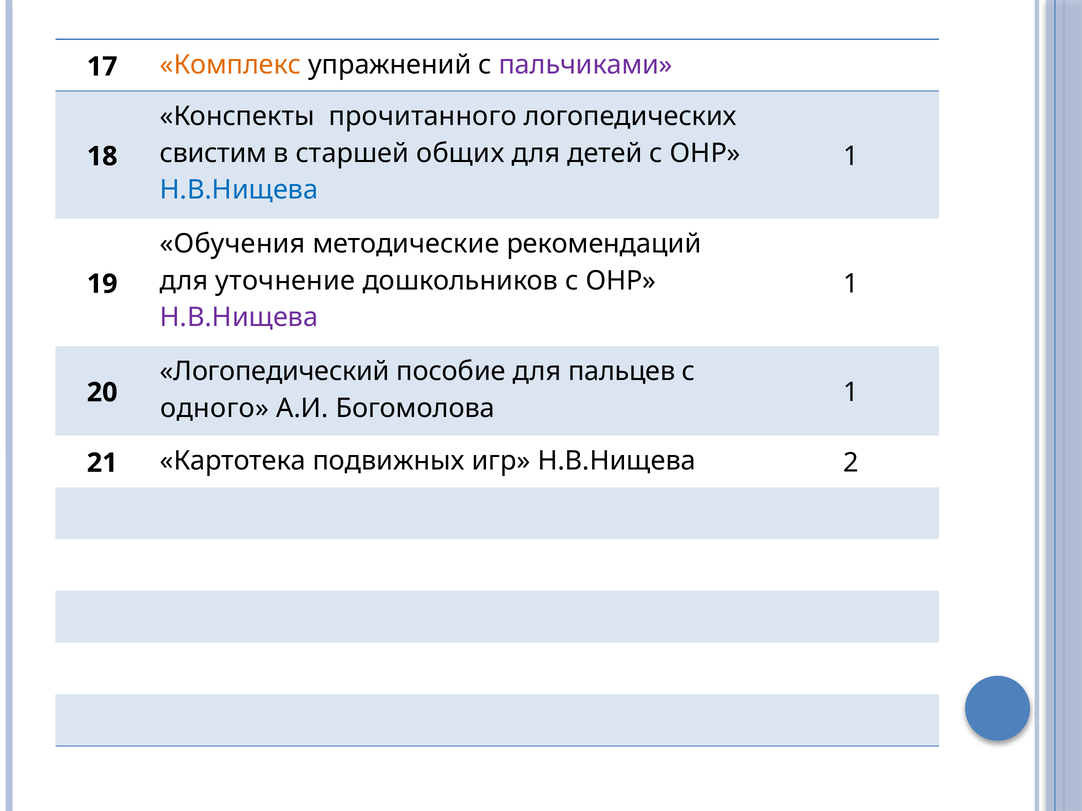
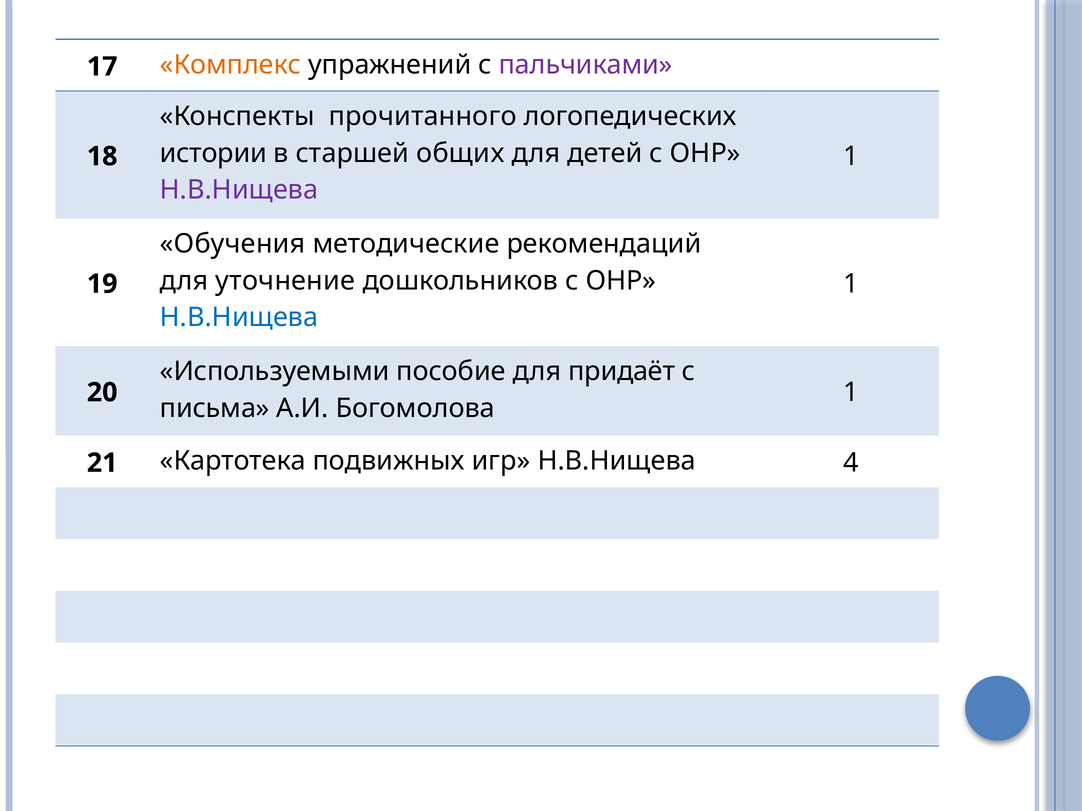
свистим: свистим -> истории
Н.В.Нищева at (239, 190) colour: blue -> purple
Н.В.Нищева at (239, 318) colour: purple -> blue
Логопедический: Логопедический -> Используемыми
пальцев: пальцев -> придаёт
одного: одного -> письма
2: 2 -> 4
